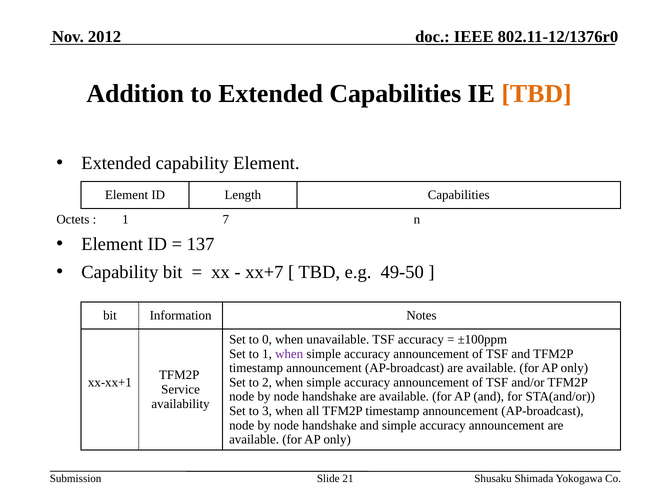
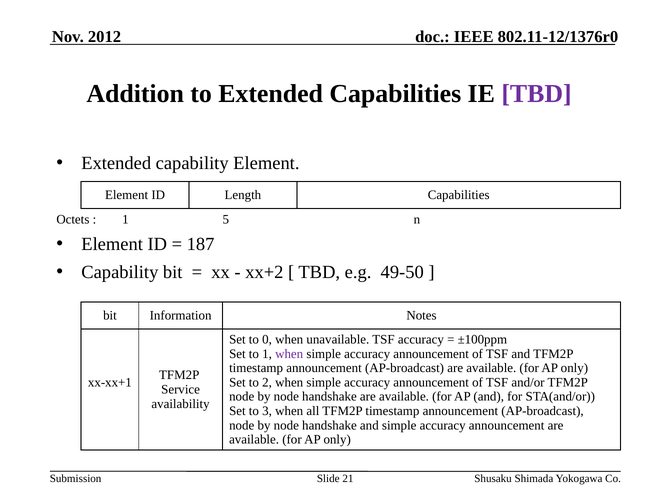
TBD at (537, 94) colour: orange -> purple
7: 7 -> 5
137: 137 -> 187
xx+7: xx+7 -> xx+2
